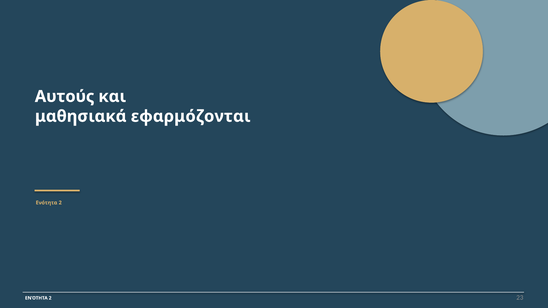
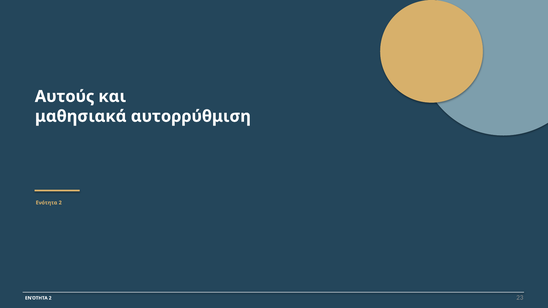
εφαρμόζονται: εφαρμόζονται -> αυτορρύθμιση
